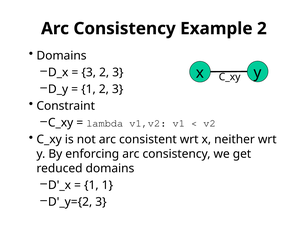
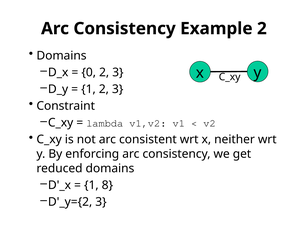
3 at (89, 72): 3 -> 0
1 1: 1 -> 8
